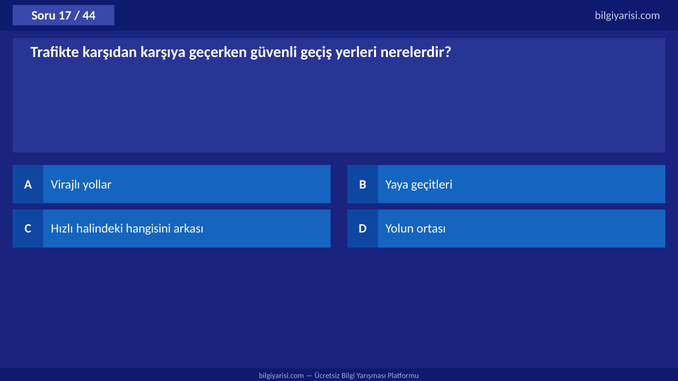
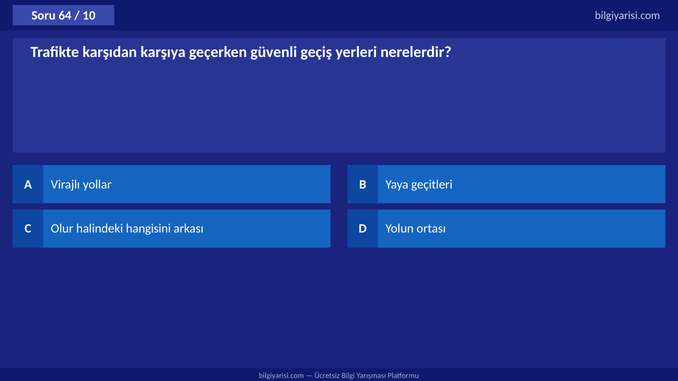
17: 17 -> 64
44: 44 -> 10
Hızlı: Hızlı -> Olur
